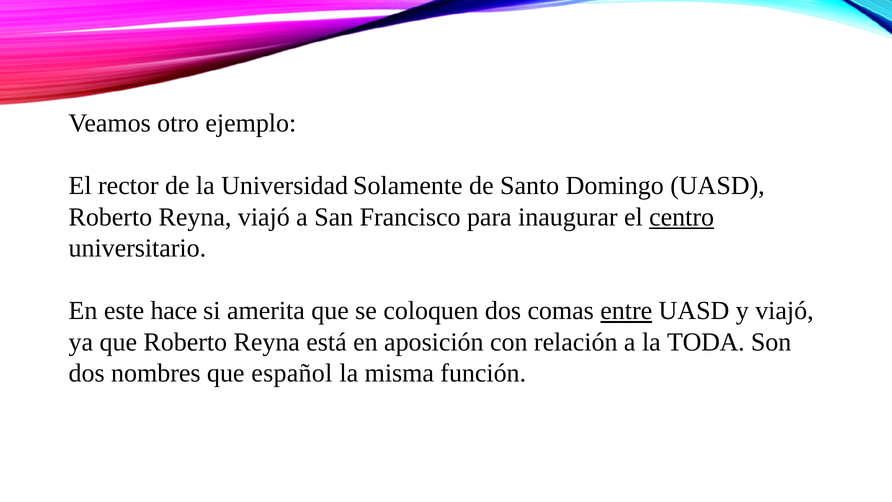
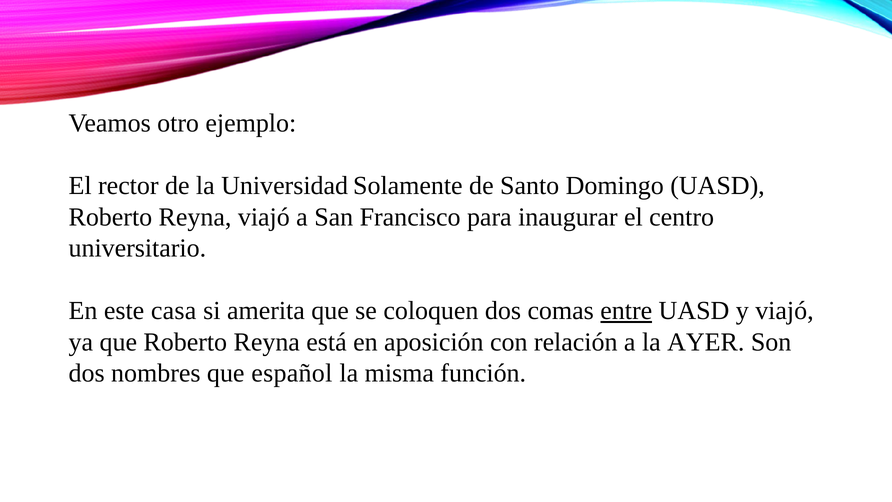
centro underline: present -> none
hace: hace -> casa
TODA: TODA -> AYER
